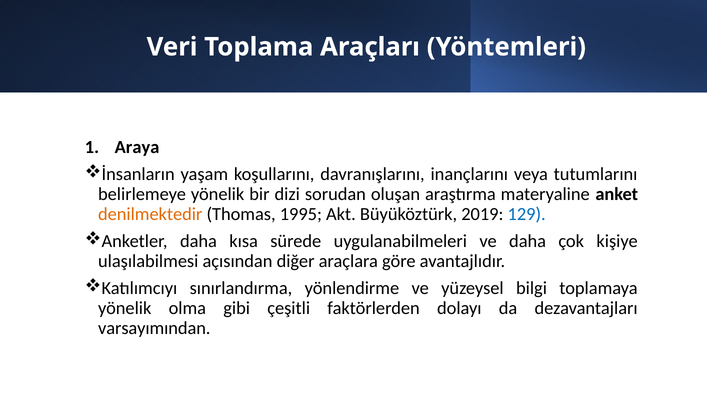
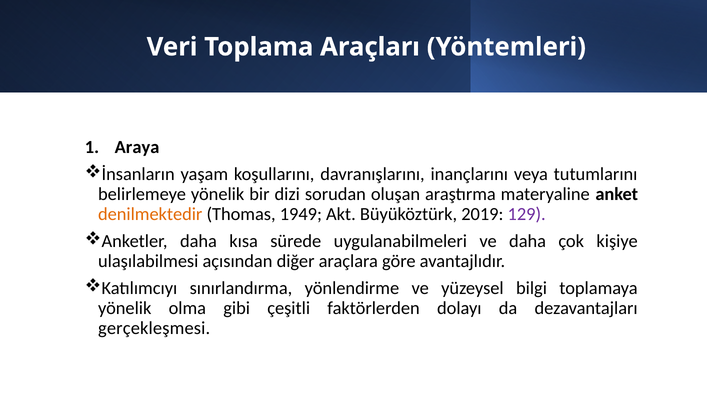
1995: 1995 -> 1949
129 colour: blue -> purple
varsayımından: varsayımından -> gerçekleşmesi
